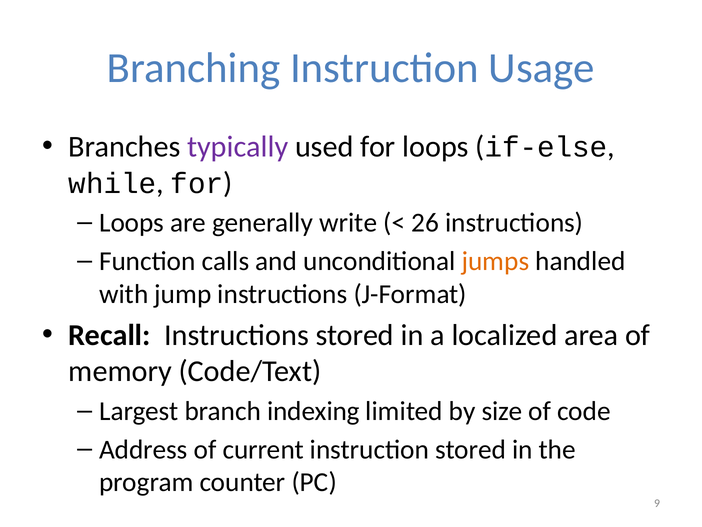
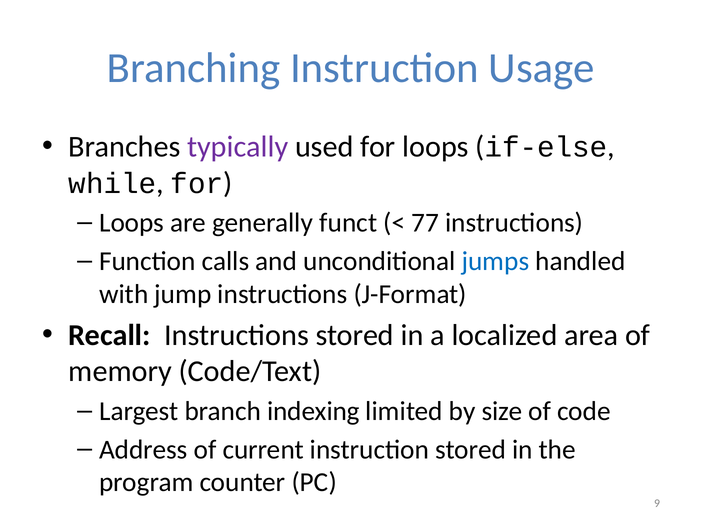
write: write -> funct
26: 26 -> 77
jumps colour: orange -> blue
